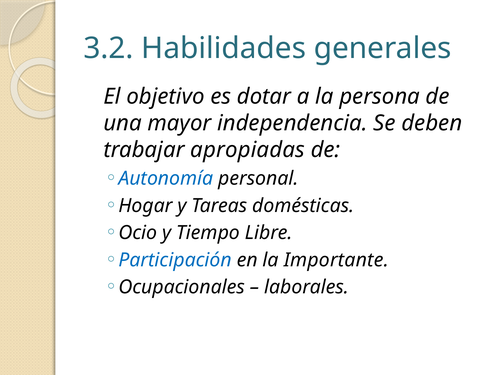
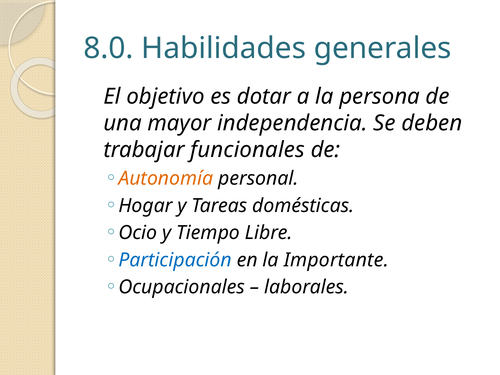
3.2: 3.2 -> 8.0
apropiadas: apropiadas -> funcionales
Autonomía colour: blue -> orange
